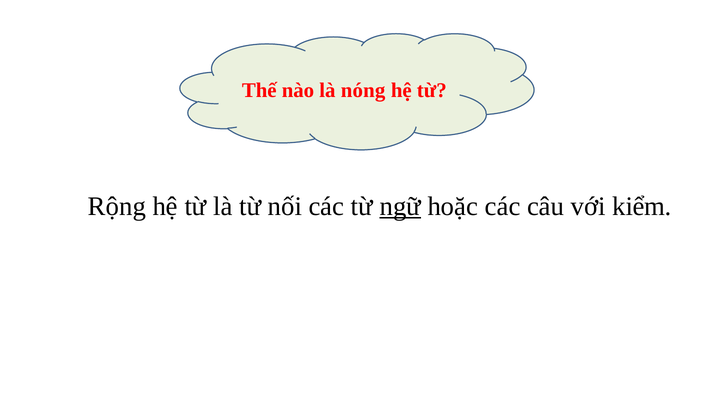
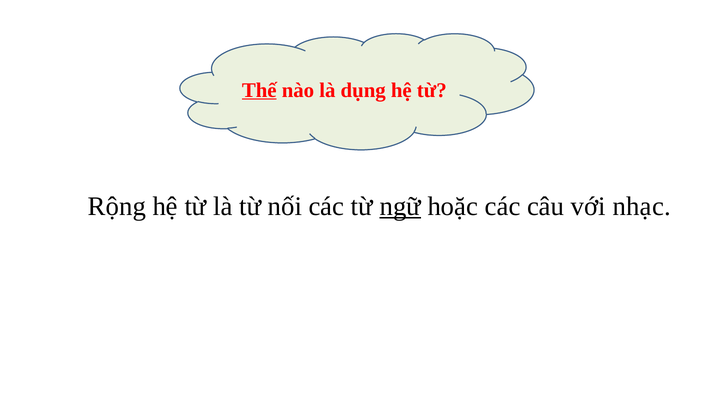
Thế underline: none -> present
nóng: nóng -> dụng
kiểm: kiểm -> nhạc
